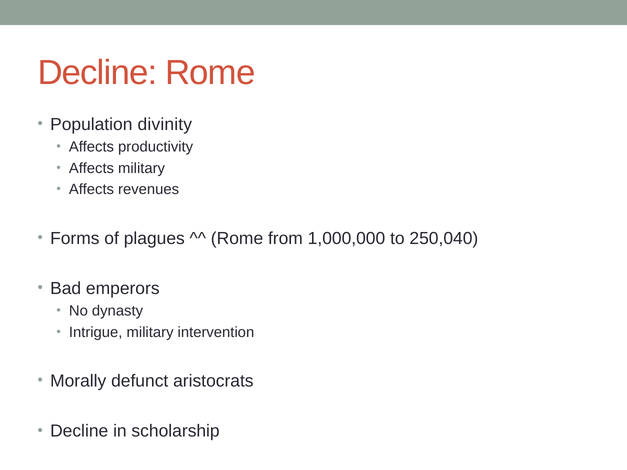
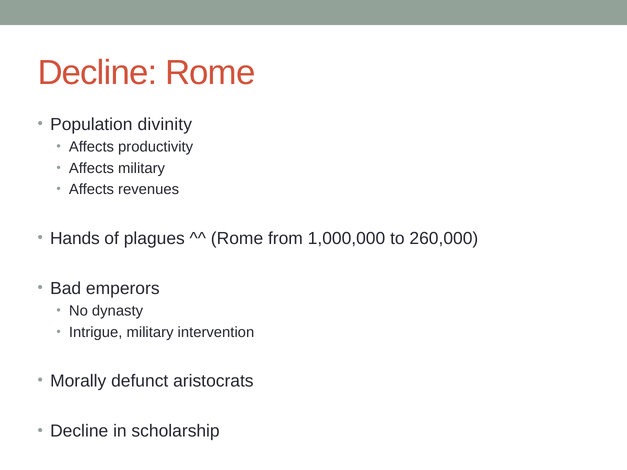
Forms: Forms -> Hands
250,040: 250,040 -> 260,000
